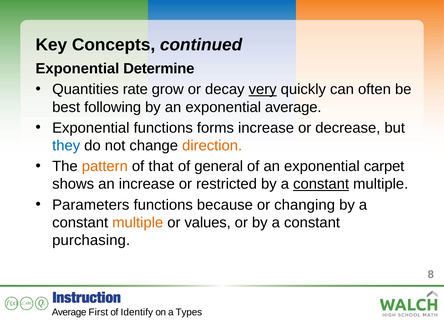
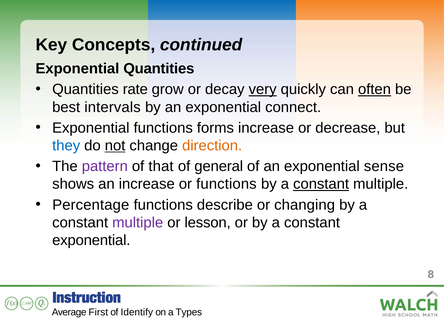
Exponential Determine: Determine -> Quantities
often underline: none -> present
following: following -> intervals
exponential average: average -> connect
not underline: none -> present
pattern colour: orange -> purple
carpet: carpet -> sense
or restricted: restricted -> functions
Parameters: Parameters -> Percentage
because: because -> describe
multiple at (138, 223) colour: orange -> purple
values: values -> lesson
purchasing at (91, 240): purchasing -> exponential
